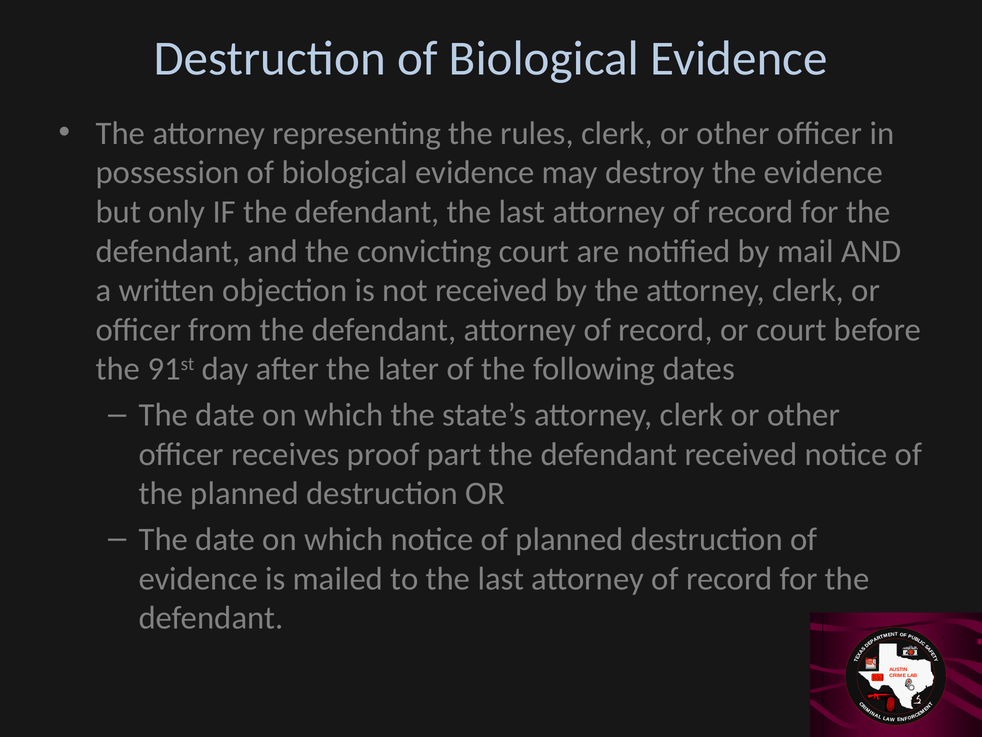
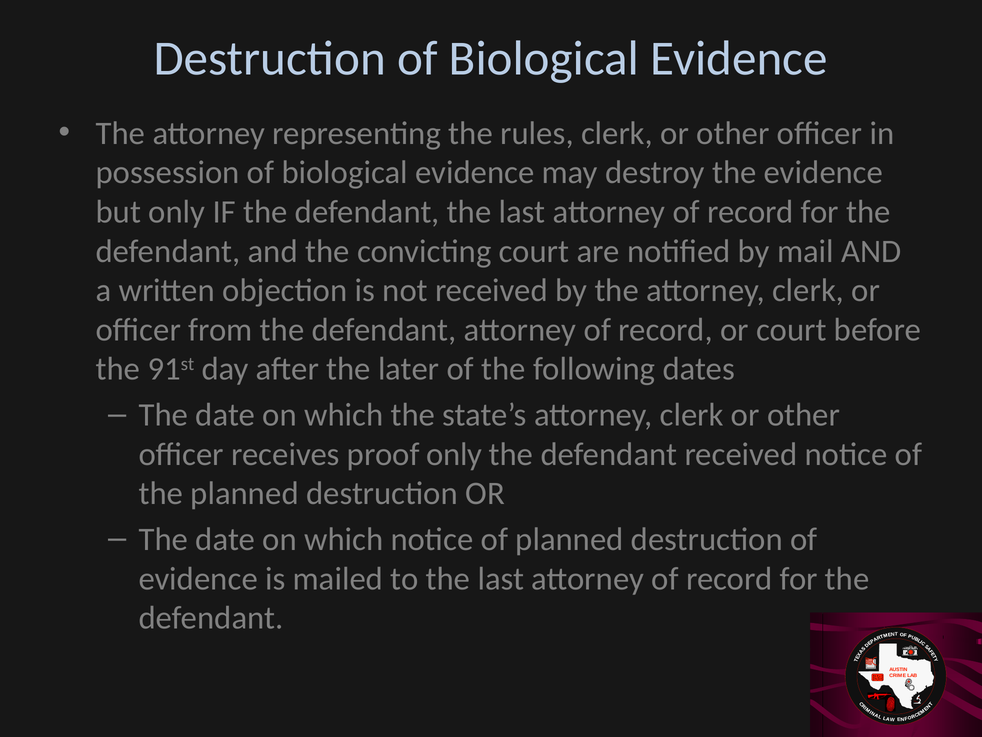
proof part: part -> only
